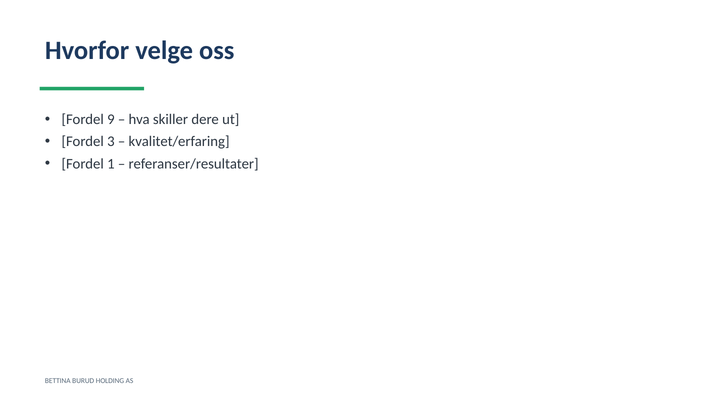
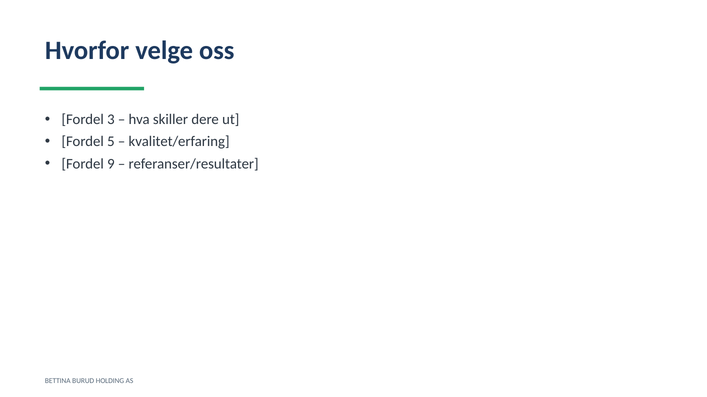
9: 9 -> 3
3: 3 -> 5
1: 1 -> 9
